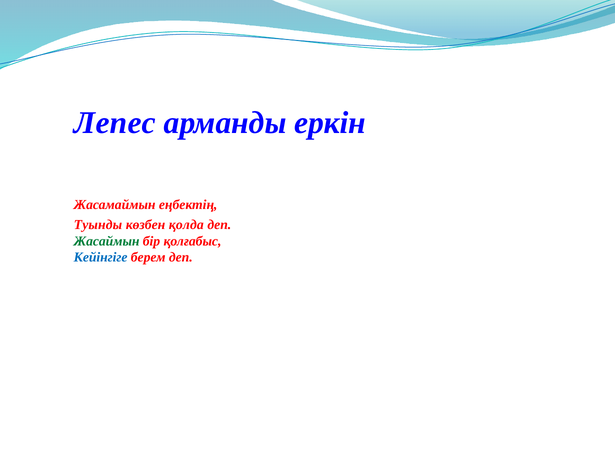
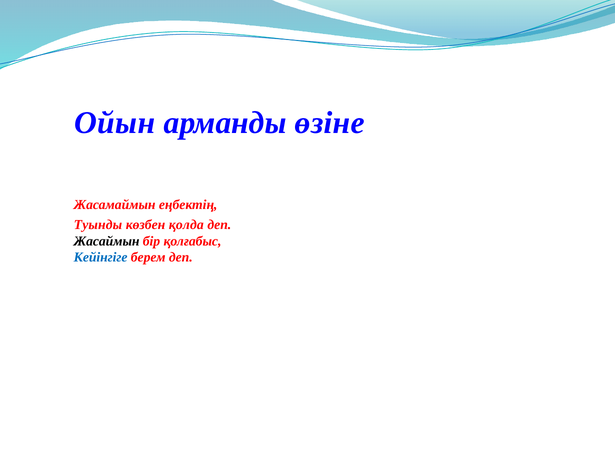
Лепес: Лепес -> Ойын
еркін: еркін -> өзіне
Жасаймын colour: green -> black
